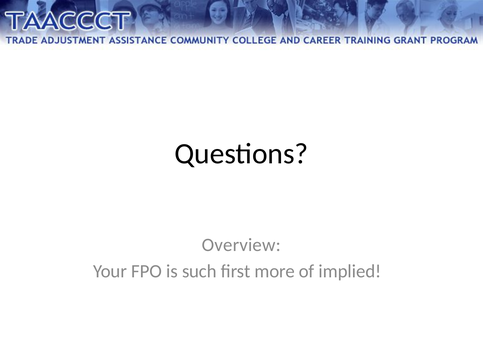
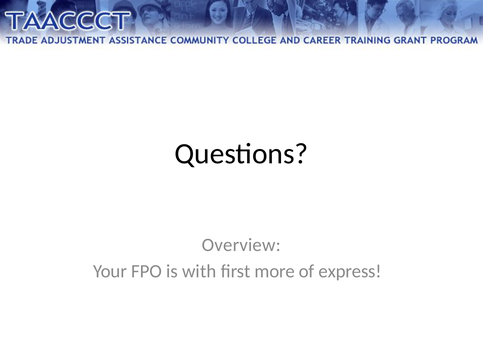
such: such -> with
implied: implied -> express
